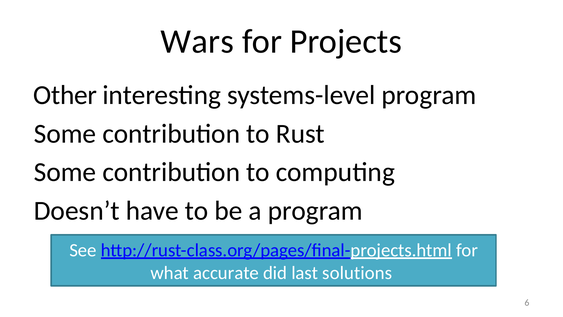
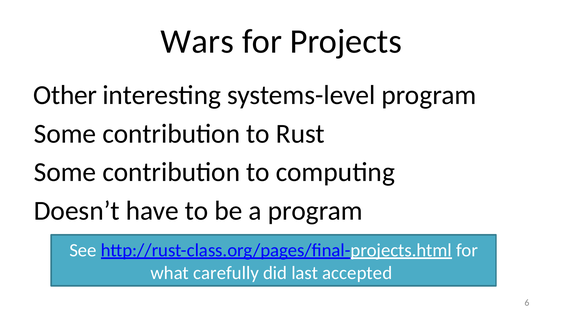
accurate: accurate -> carefully
solutions: solutions -> accepted
